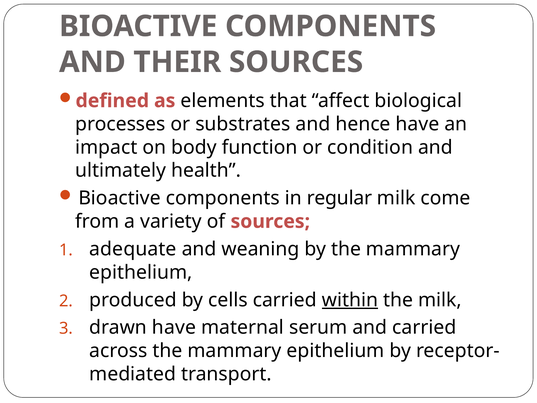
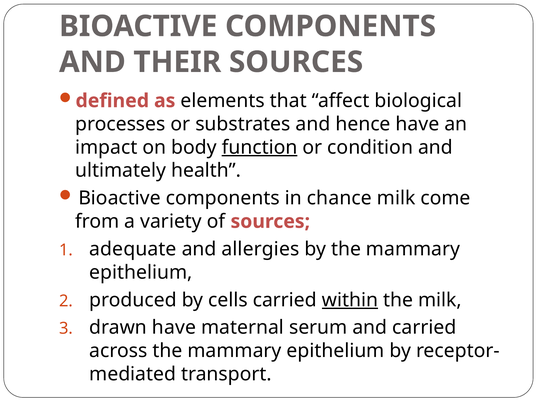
function underline: none -> present
regular: regular -> chance
weaning: weaning -> allergies
